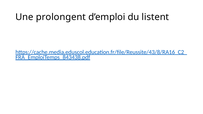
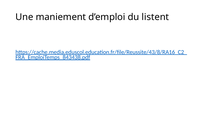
prolongent: prolongent -> maniement
